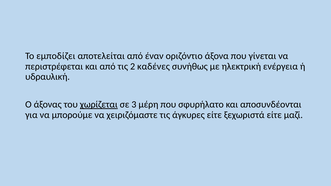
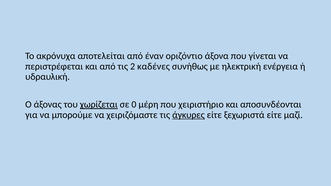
εμποδίζει: εμποδίζει -> ακρόνυχα
3: 3 -> 0
σφυρήλατο: σφυρήλατο -> χειριστήριο
άγκυρες underline: none -> present
